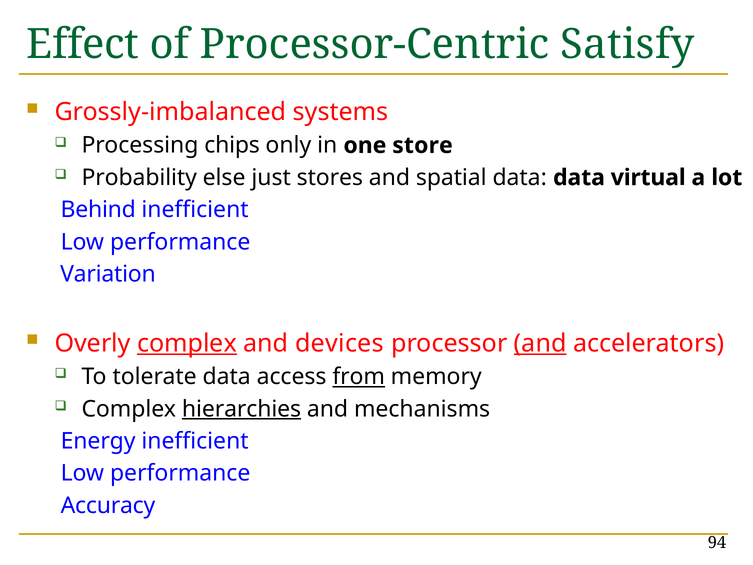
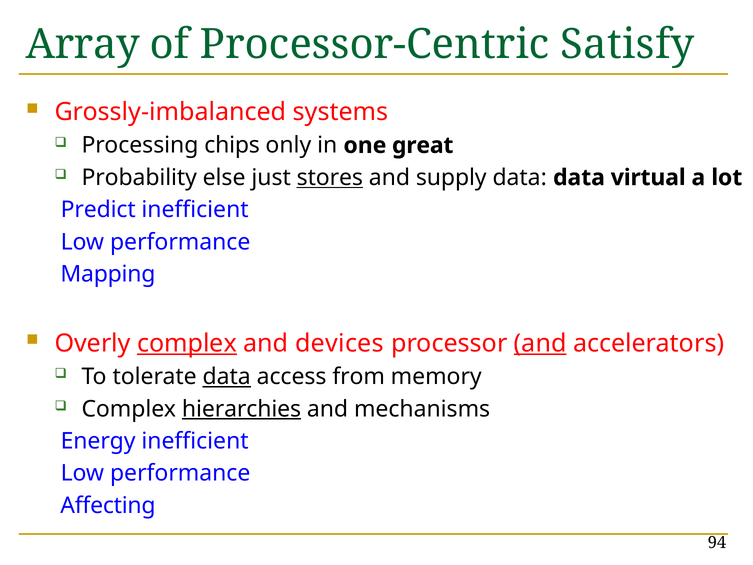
Effect: Effect -> Array
store: store -> great
stores underline: none -> present
spatial: spatial -> supply
Behind: Behind -> Predict
Variation: Variation -> Mapping
data at (227, 377) underline: none -> present
from underline: present -> none
Accuracy: Accuracy -> Affecting
